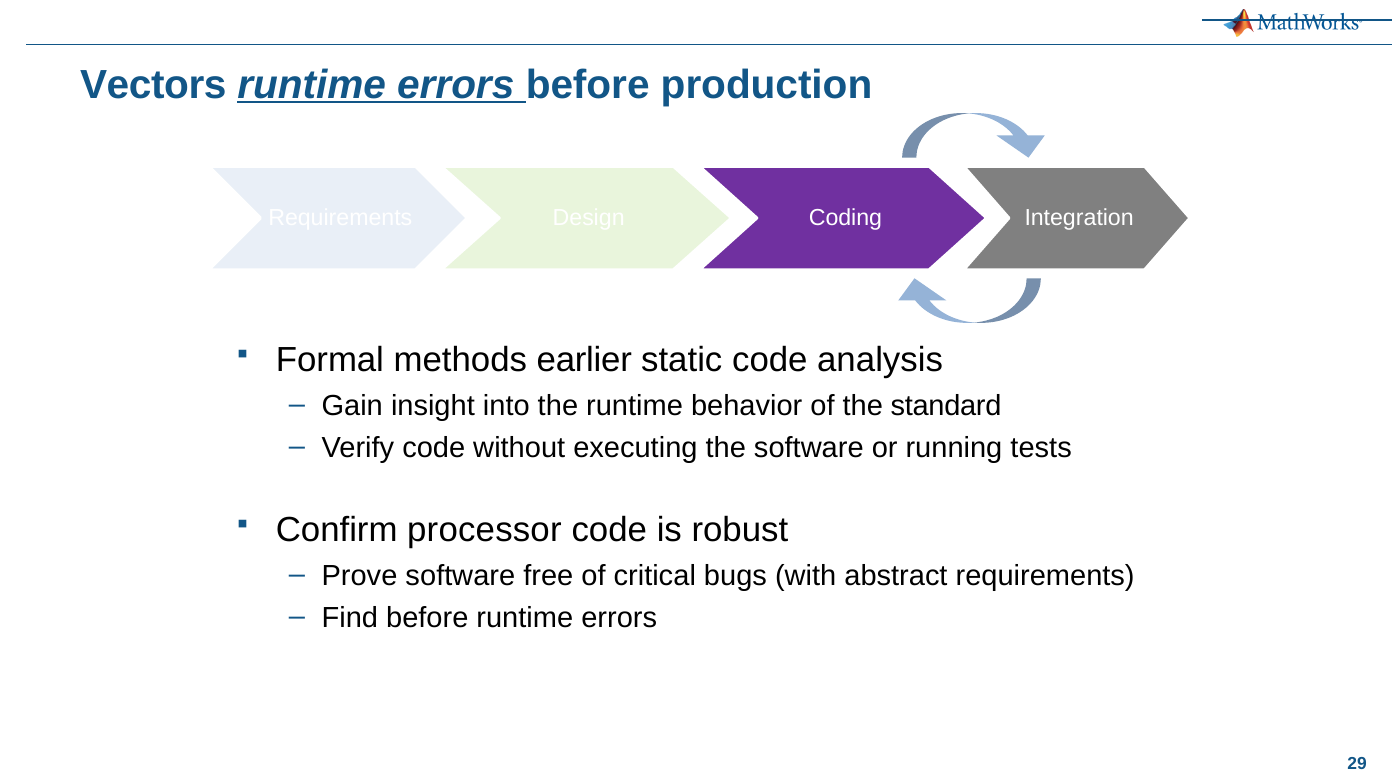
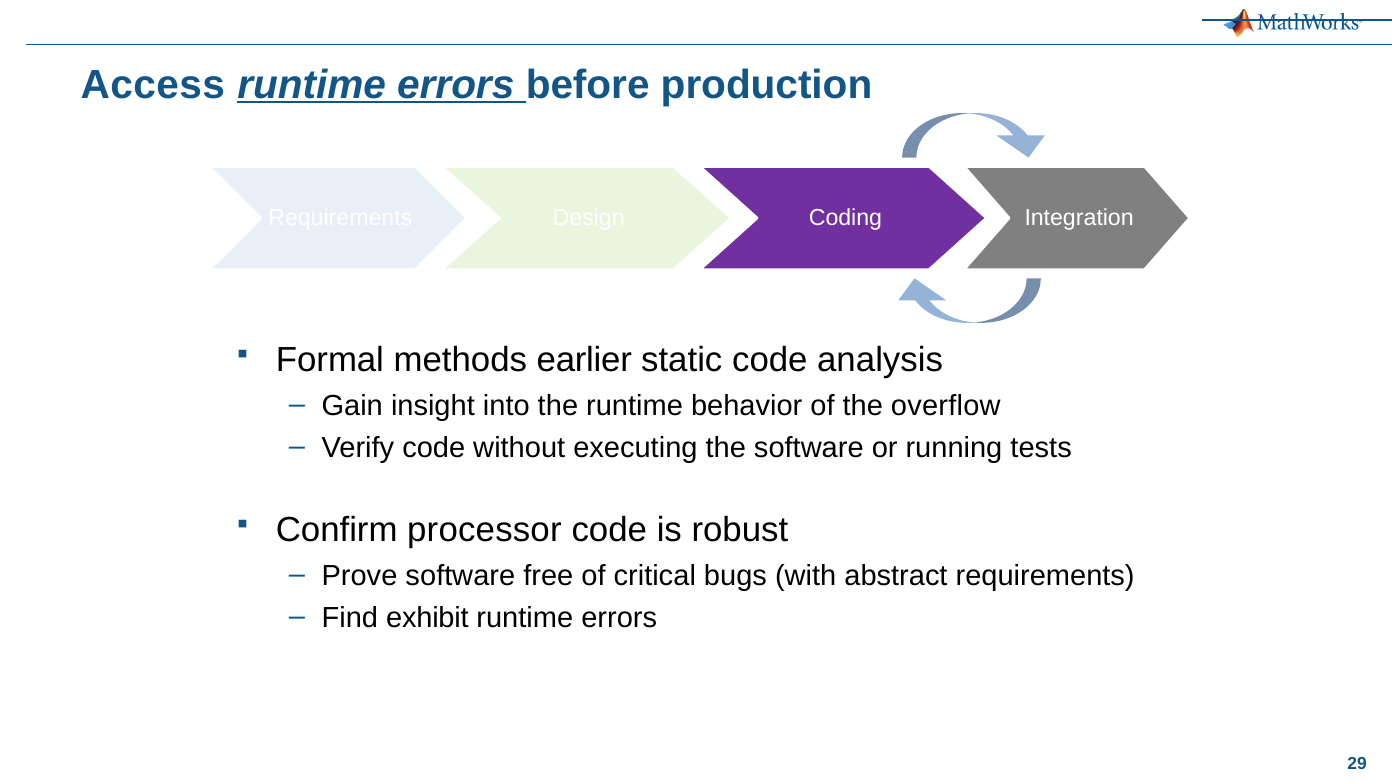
Vectors: Vectors -> Access
standard: standard -> overflow
Find before: before -> exhibit
